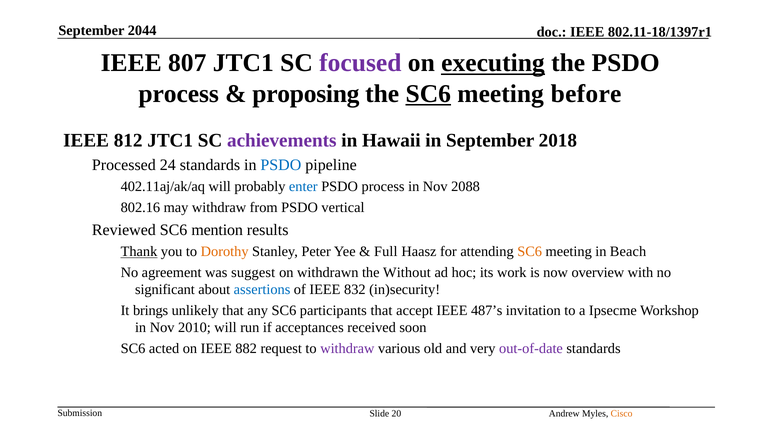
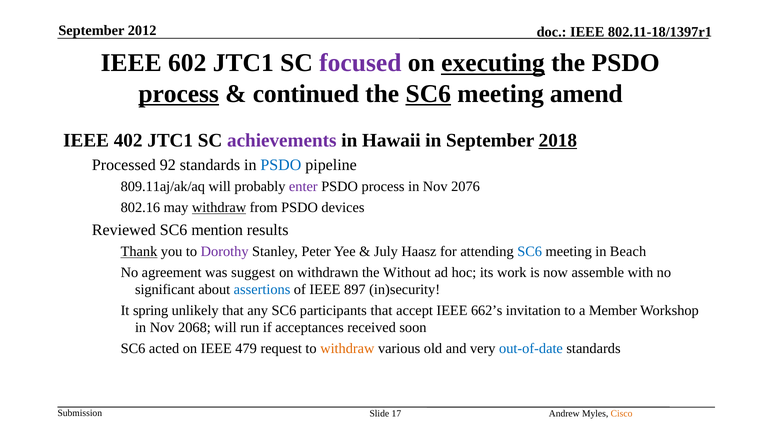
2044: 2044 -> 2012
807: 807 -> 602
process at (179, 94) underline: none -> present
proposing: proposing -> continued
before: before -> amend
812: 812 -> 402
2018 underline: none -> present
24: 24 -> 92
402.11aj/ak/aq: 402.11aj/ak/aq -> 809.11aj/ak/aq
enter colour: blue -> purple
2088: 2088 -> 2076
withdraw at (219, 208) underline: none -> present
vertical: vertical -> devices
Dorothy colour: orange -> purple
Full: Full -> July
SC6 at (530, 251) colour: orange -> blue
overview: overview -> assemble
832: 832 -> 897
brings: brings -> spring
487’s: 487’s -> 662’s
Ipsecme: Ipsecme -> Member
2010: 2010 -> 2068
882: 882 -> 479
withdraw at (347, 348) colour: purple -> orange
out-of-date colour: purple -> blue
20: 20 -> 17
